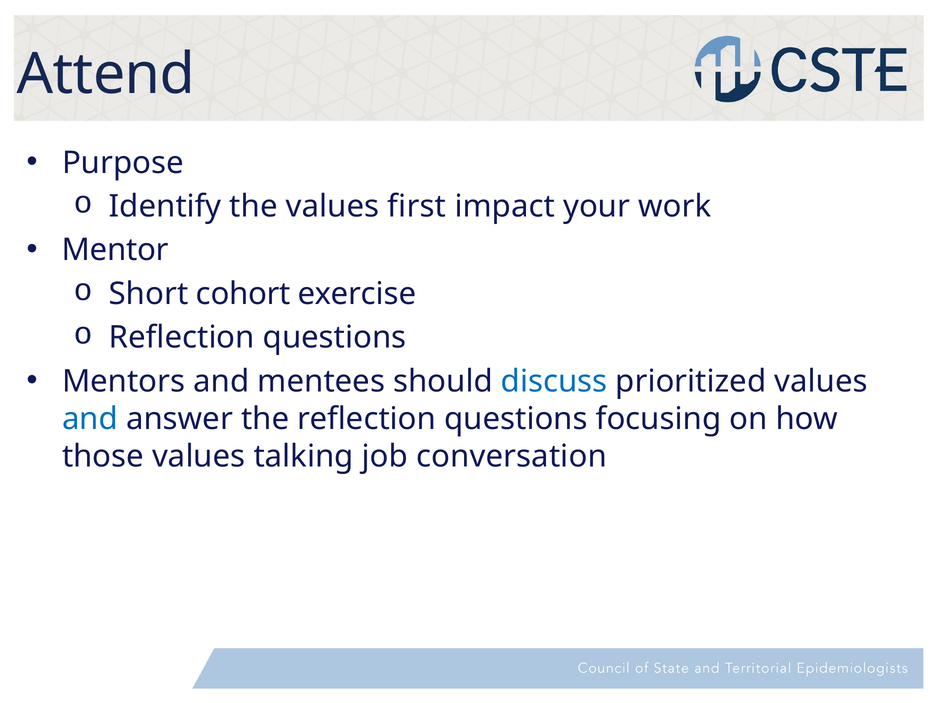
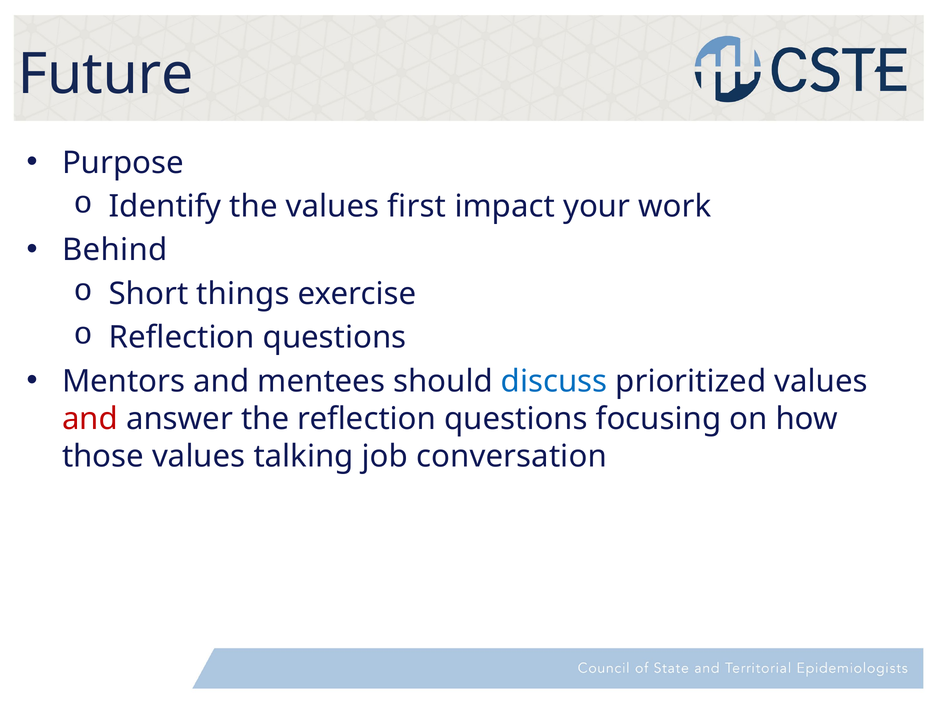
Attend: Attend -> Future
Mentor: Mentor -> Behind
cohort: cohort -> things
and at (90, 419) colour: blue -> red
